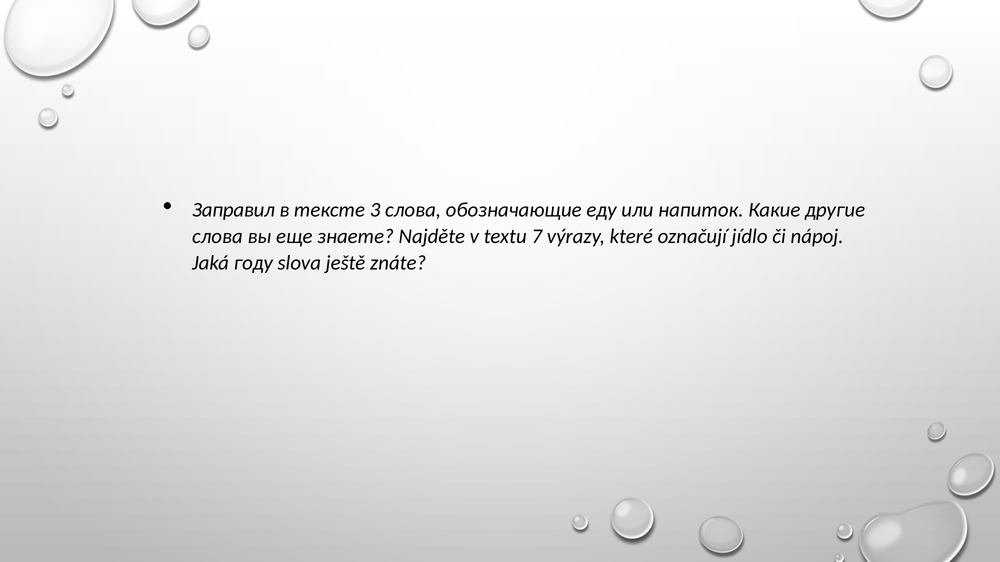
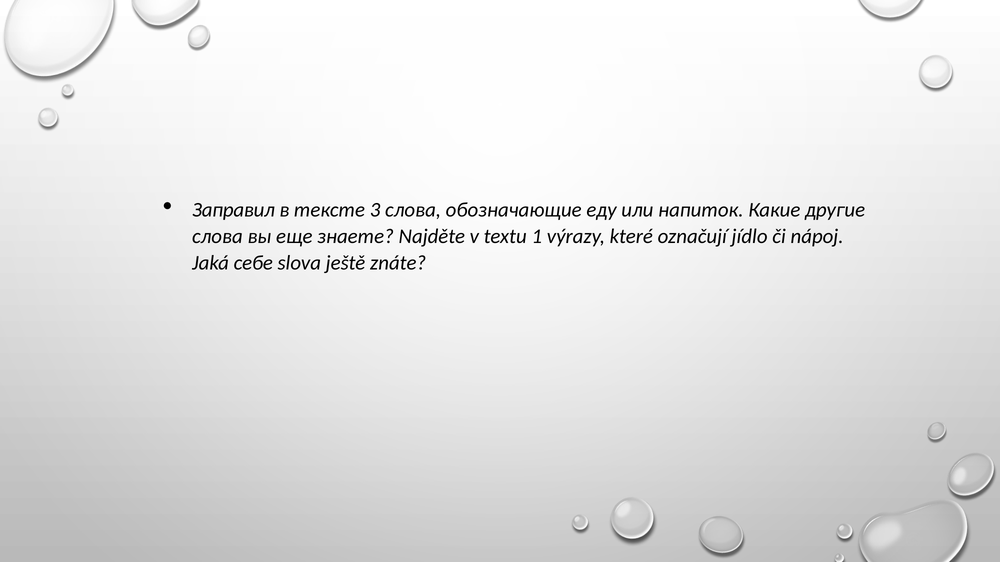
7: 7 -> 1
году: году -> себе
